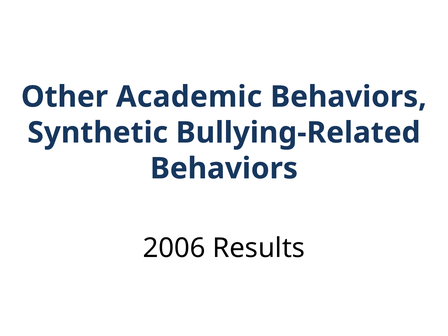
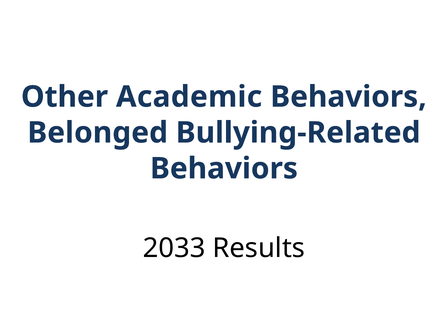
Synthetic: Synthetic -> Belonged
2006: 2006 -> 2033
